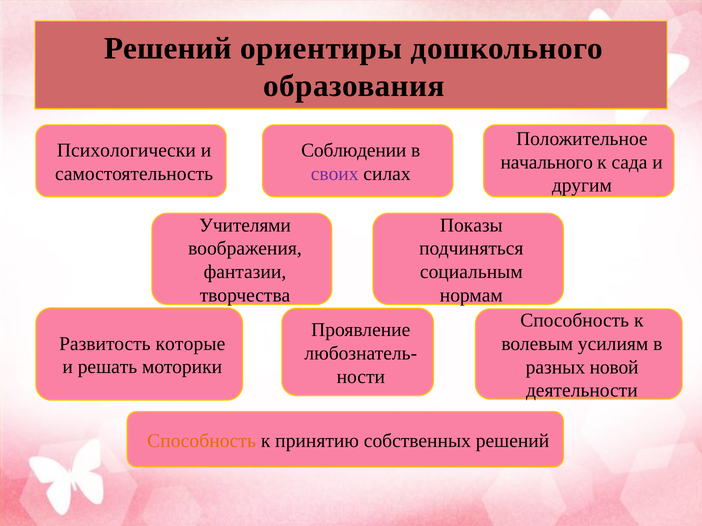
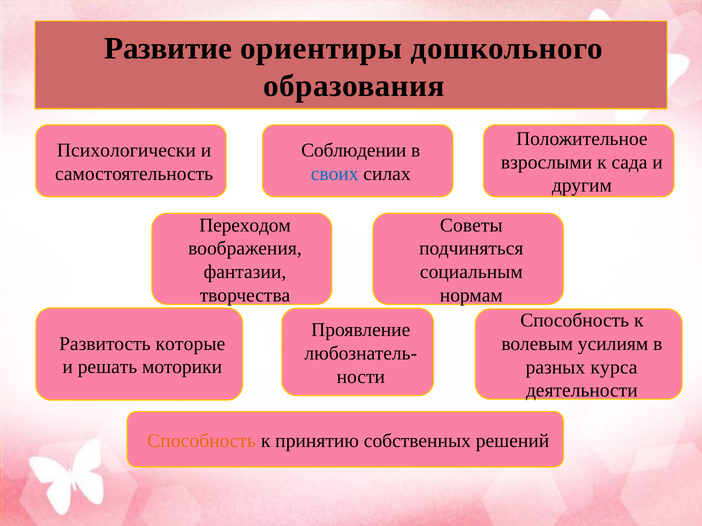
Решений at (168, 48): Решений -> Развитие
начального: начального -> взрослыми
своих colour: purple -> blue
Учителями: Учителями -> Переходом
Показы: Показы -> Советы
новой: новой -> курса
